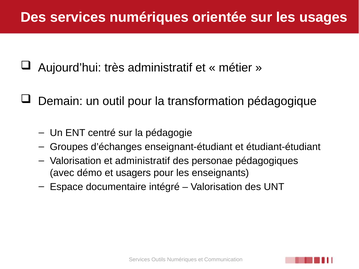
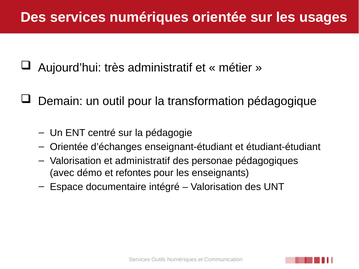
Groupes at (69, 147): Groupes -> Orientée
usagers: usagers -> refontes
